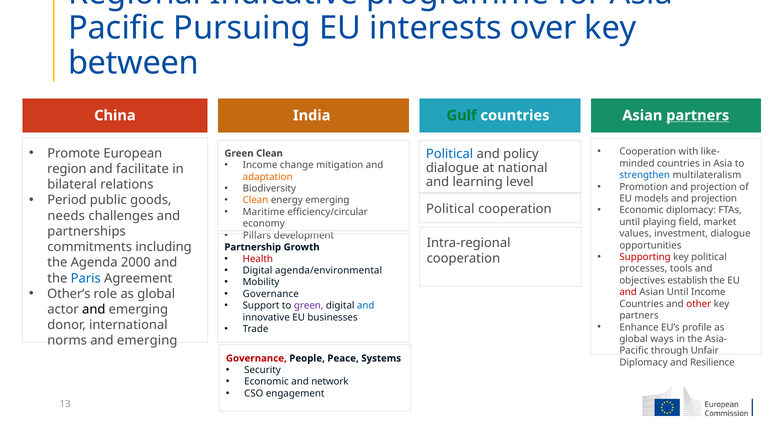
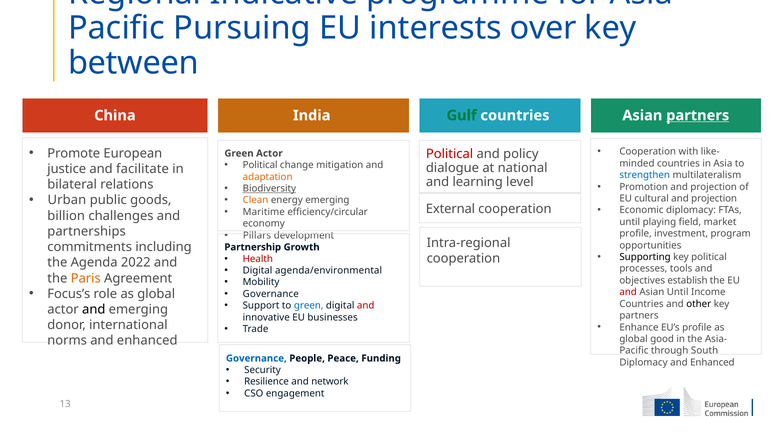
Political at (450, 154) colour: blue -> red
Green Clean: Clean -> Actor
Income at (260, 165): Income -> Political
region: region -> justice
Biodiversity underline: none -> present
Period: Period -> Urban
models: models -> cultural
Political at (450, 209): Political -> External
needs: needs -> billion
values at (635, 234): values -> profile
investment dialogue: dialogue -> program
Supporting colour: red -> black
2000: 2000 -> 2022
Paris colour: blue -> orange
Other’s: Other’s -> Focus’s
green at (309, 306) colour: purple -> blue
and at (366, 306) colour: blue -> red
other colour: red -> black
ways: ways -> good
norms and emerging: emerging -> enhanced
Unfair: Unfair -> South
Governance at (256, 359) colour: red -> blue
Systems: Systems -> Funding
Diplomacy and Resilience: Resilience -> Enhanced
Economic at (266, 382): Economic -> Resilience
